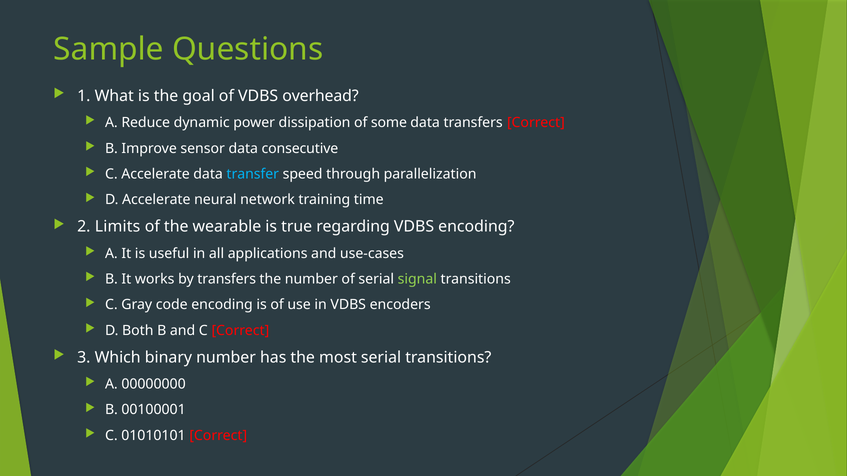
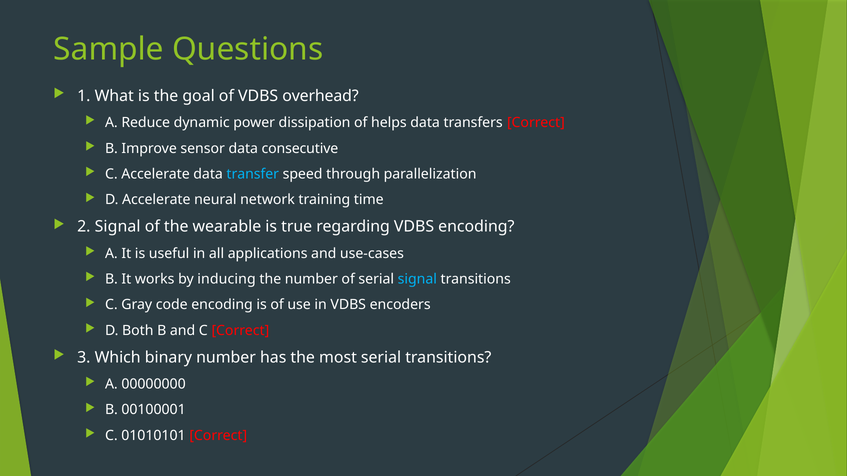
some: some -> helps
2 Limits: Limits -> Signal
by transfers: transfers -> inducing
signal at (417, 279) colour: light green -> light blue
